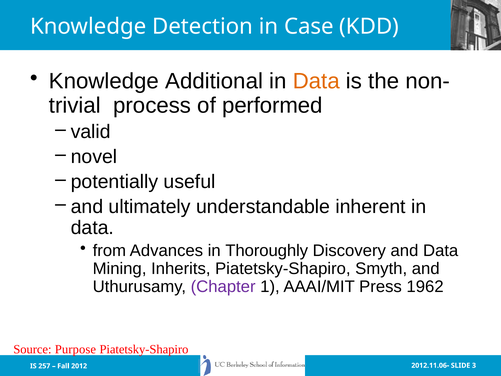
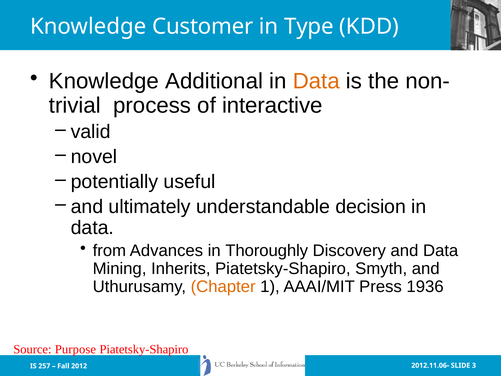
Detection: Detection -> Customer
Case: Case -> Type
performed: performed -> interactive
inherent: inherent -> decision
Chapter colour: purple -> orange
1962: 1962 -> 1936
